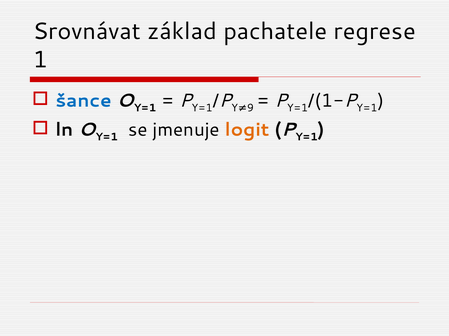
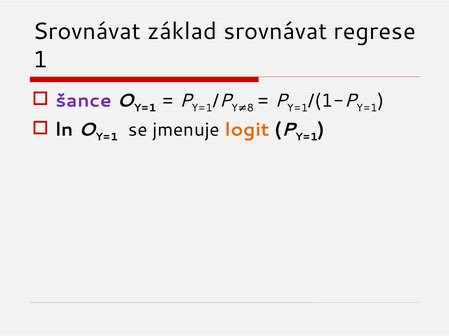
základ pachatele: pachatele -> srovnávat
šance colour: blue -> purple
9: 9 -> 8
